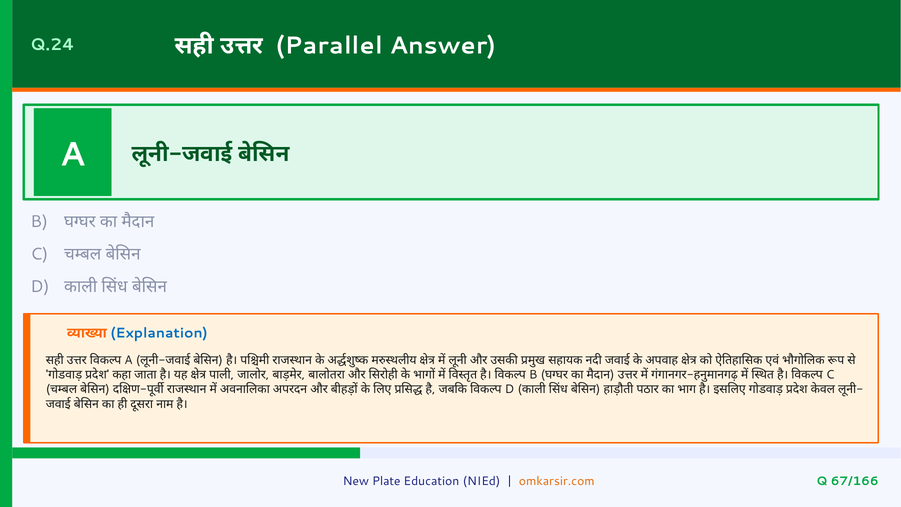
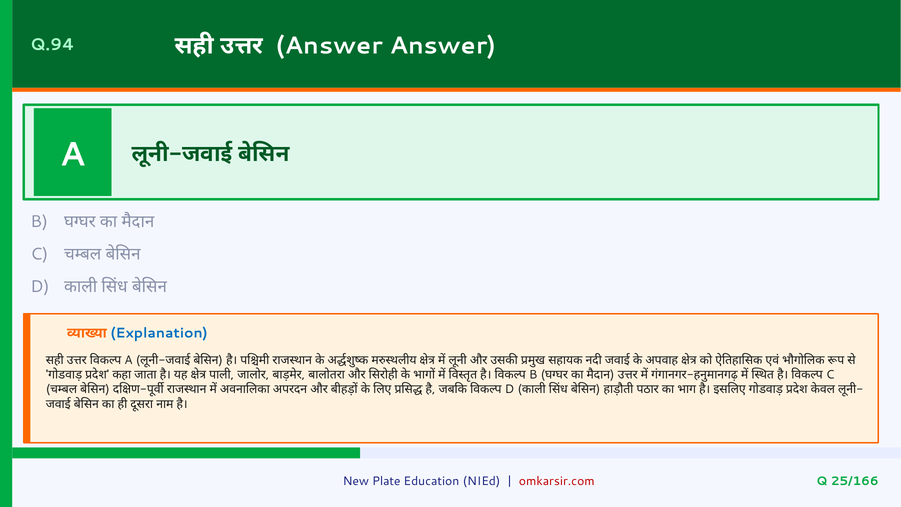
Q.24: Q.24 -> Q.94
Parallel at (329, 46): Parallel -> Answer
omkarsir.com colour: orange -> red
67/166: 67/166 -> 25/166
